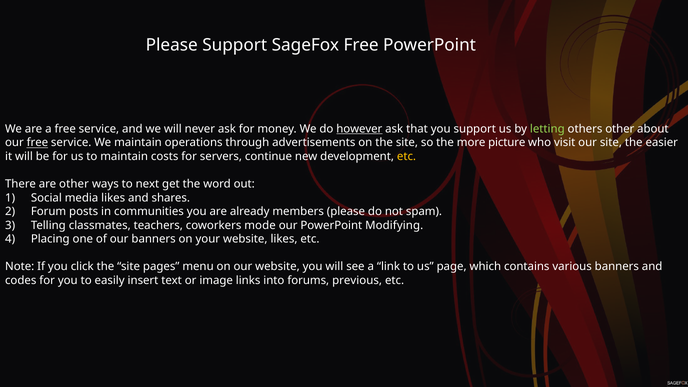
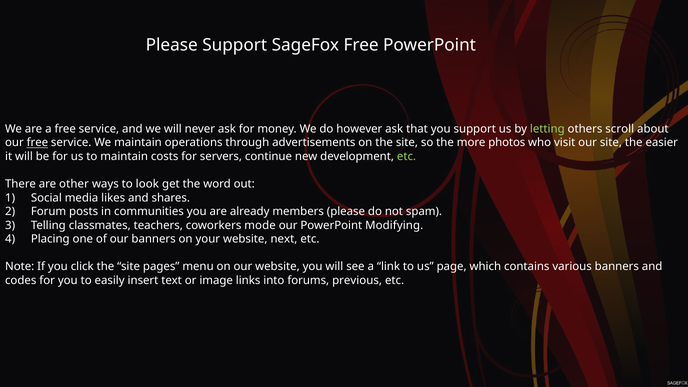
however underline: present -> none
others other: other -> scroll
picture: picture -> photos
etc at (406, 156) colour: yellow -> light green
next: next -> look
website likes: likes -> next
